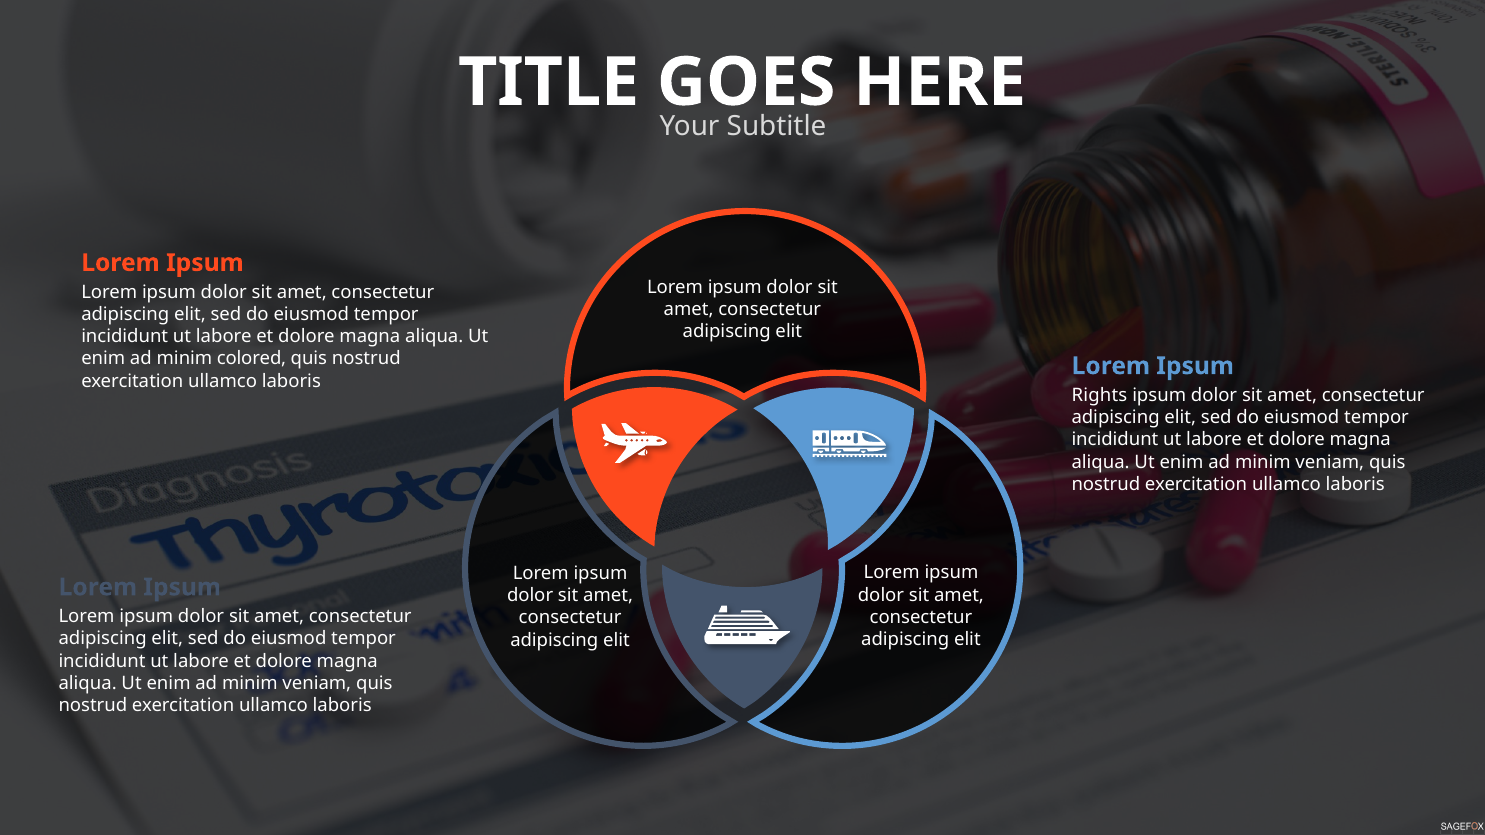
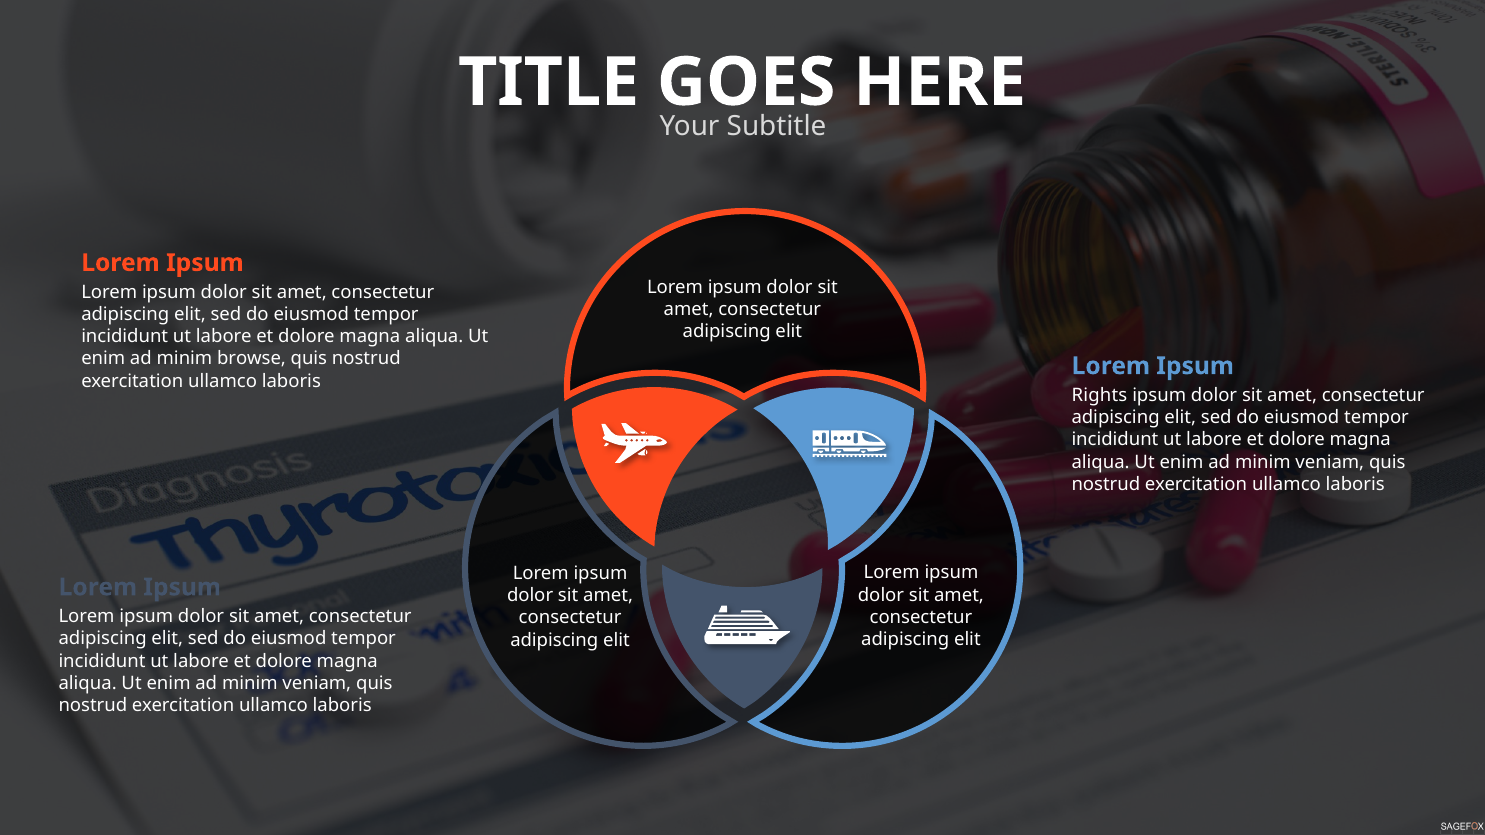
colored: colored -> browse
